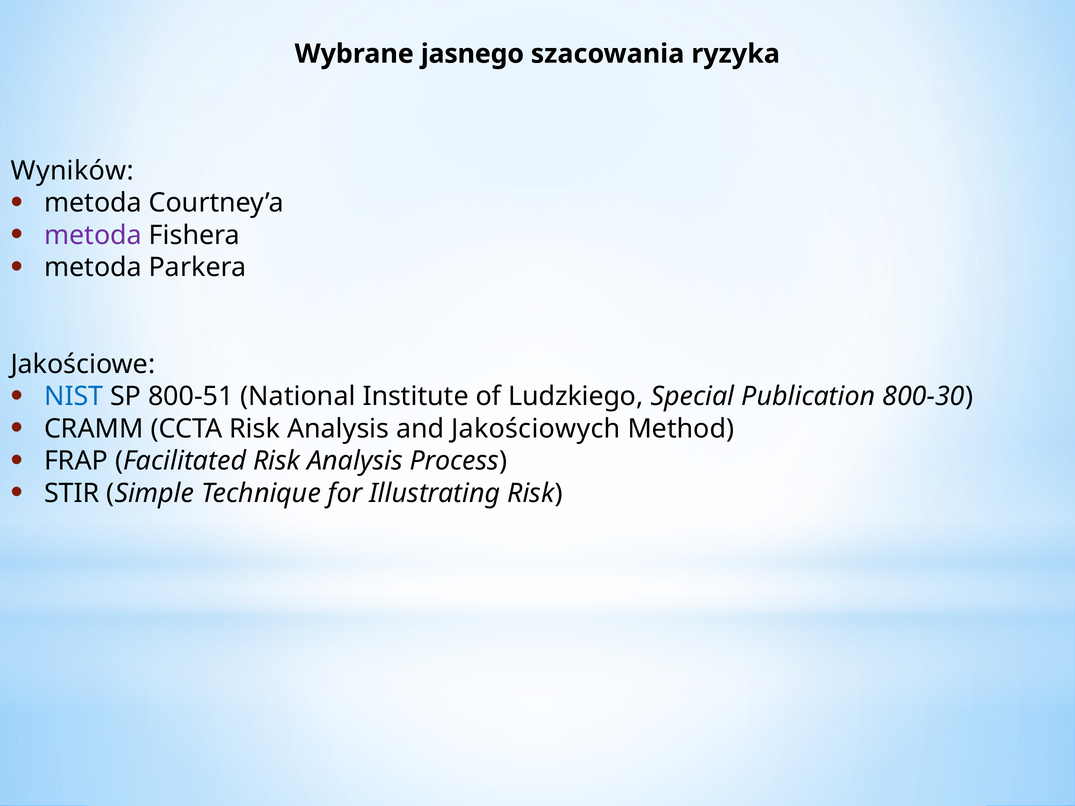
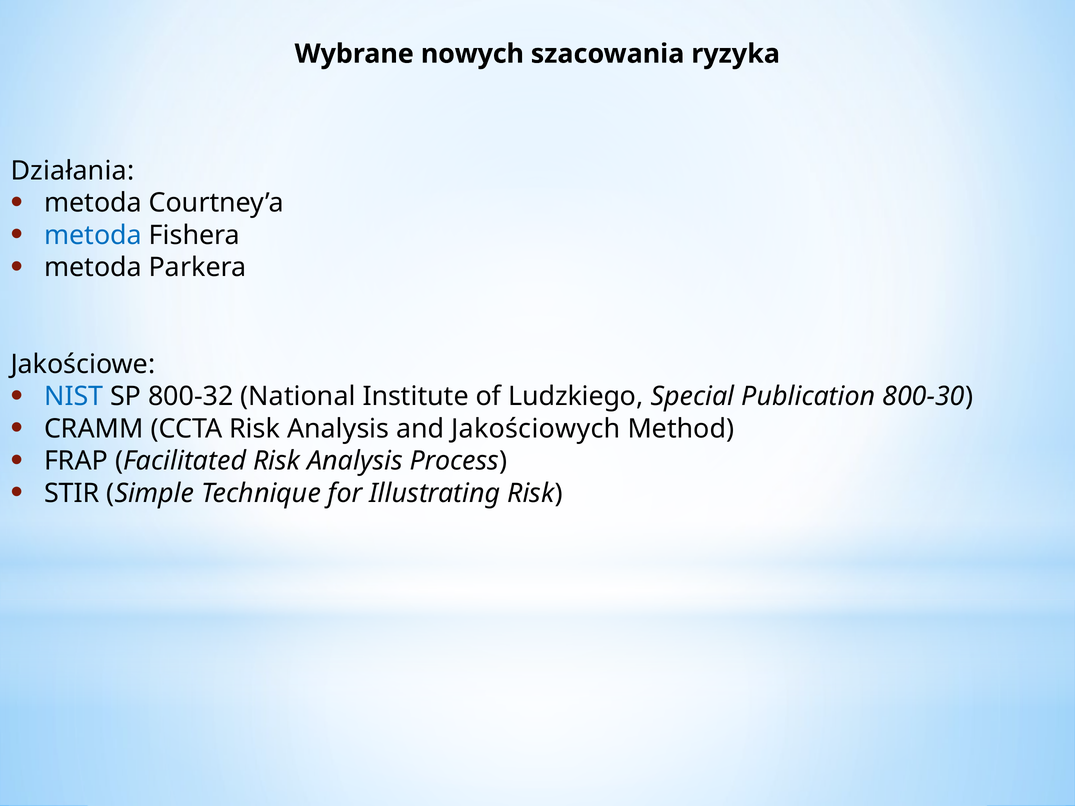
jasnego: jasnego -> nowych
Wyników: Wyników -> Działania
metoda at (93, 235) colour: purple -> blue
800-51: 800-51 -> 800-32
